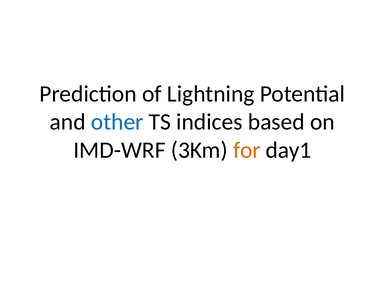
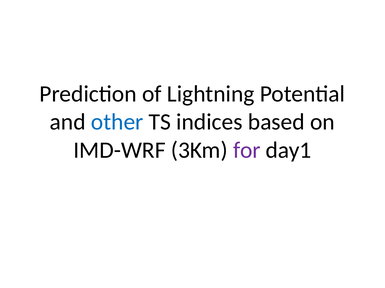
for colour: orange -> purple
